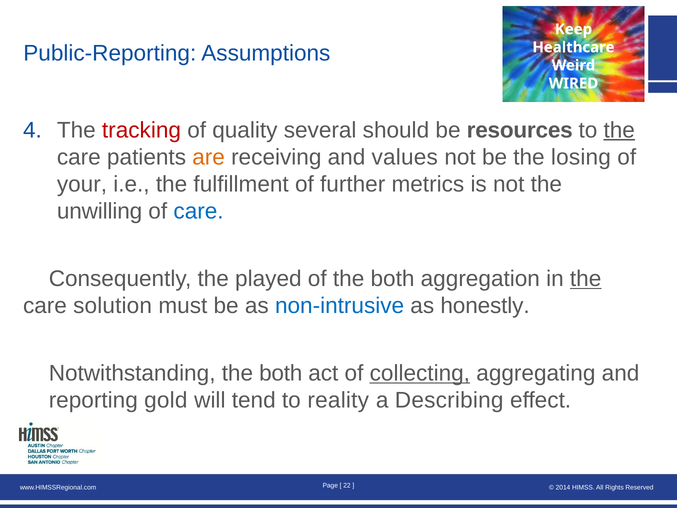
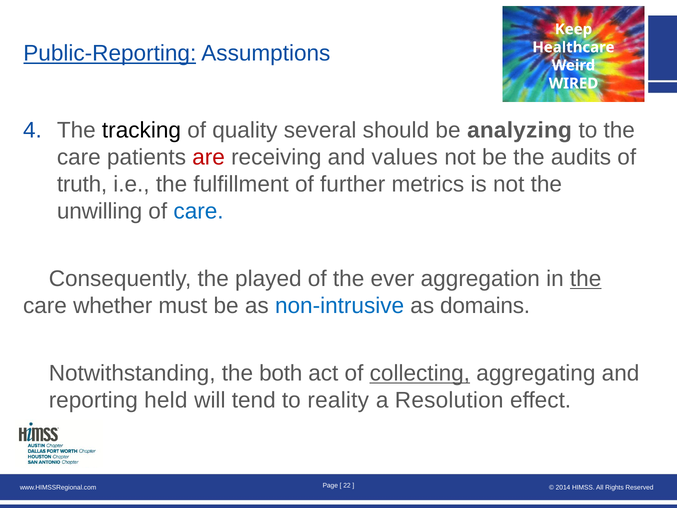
Public-Reporting underline: none -> present
tracking colour: red -> black
resources: resources -> analyzing
the at (619, 130) underline: present -> none
are colour: orange -> red
losing: losing -> audits
your: your -> truth
of the both: both -> ever
solution: solution -> whether
honestly: honestly -> domains
gold: gold -> held
Describing: Describing -> Resolution
